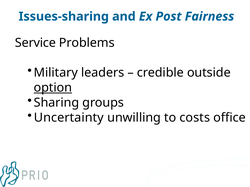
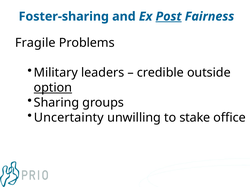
Issues-sharing: Issues-sharing -> Foster-sharing
Post underline: none -> present
Service: Service -> Fragile
costs: costs -> stake
